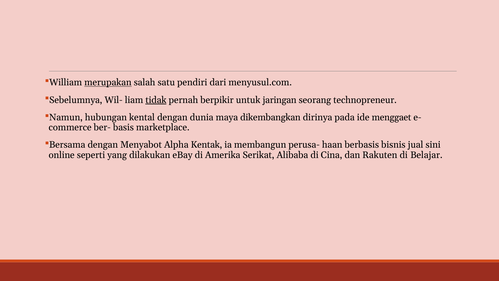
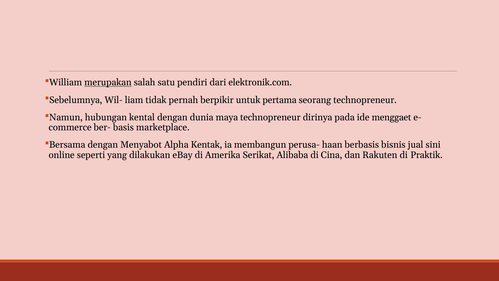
menyusul.com: menyusul.com -> elektronik.com
tidak underline: present -> none
jaringan: jaringan -> pertama
maya dikembangkan: dikembangkan -> technopreneur
Belajar: Belajar -> Praktik
